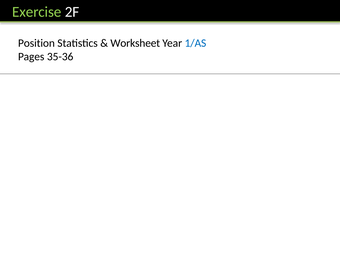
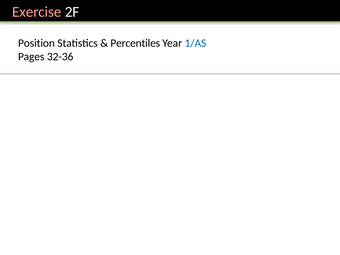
Exercise colour: light green -> pink
Worksheet: Worksheet -> Percentiles
35-36: 35-36 -> 32-36
